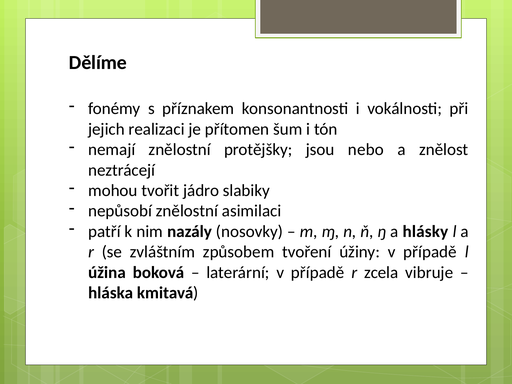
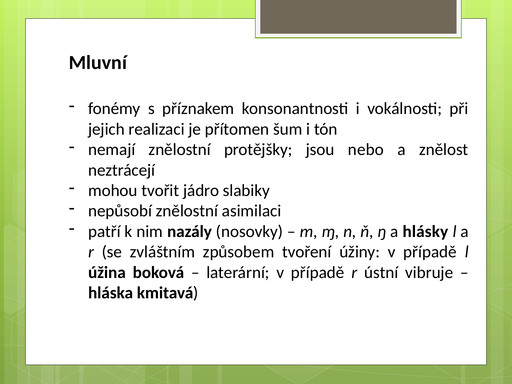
Dělíme: Dělíme -> Mluvní
zcela: zcela -> ústní
